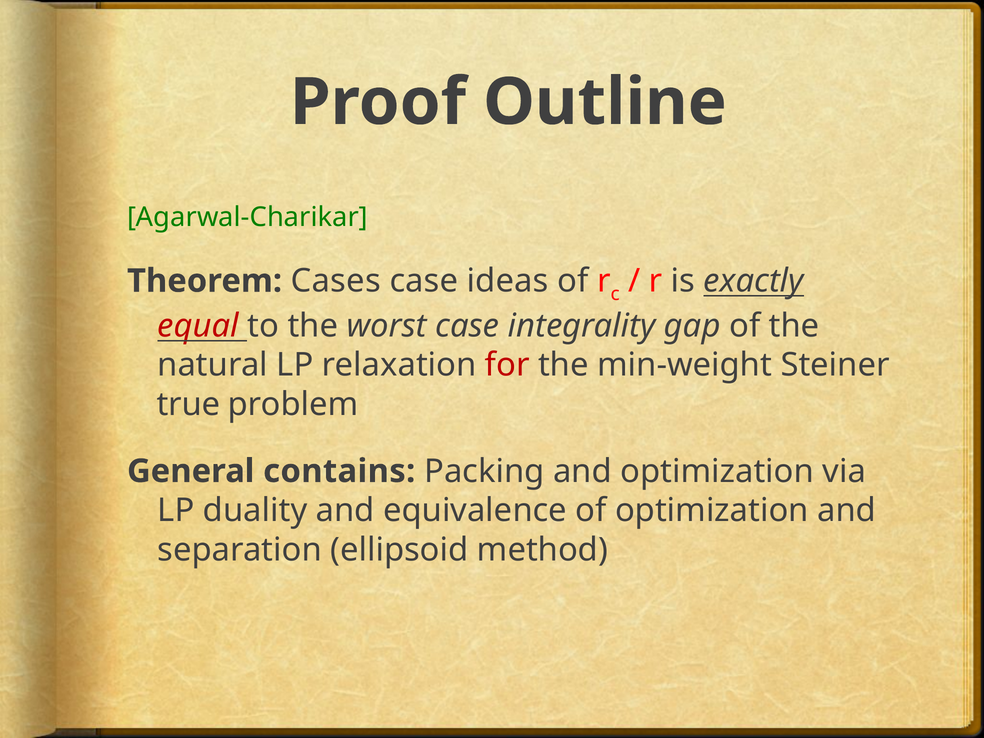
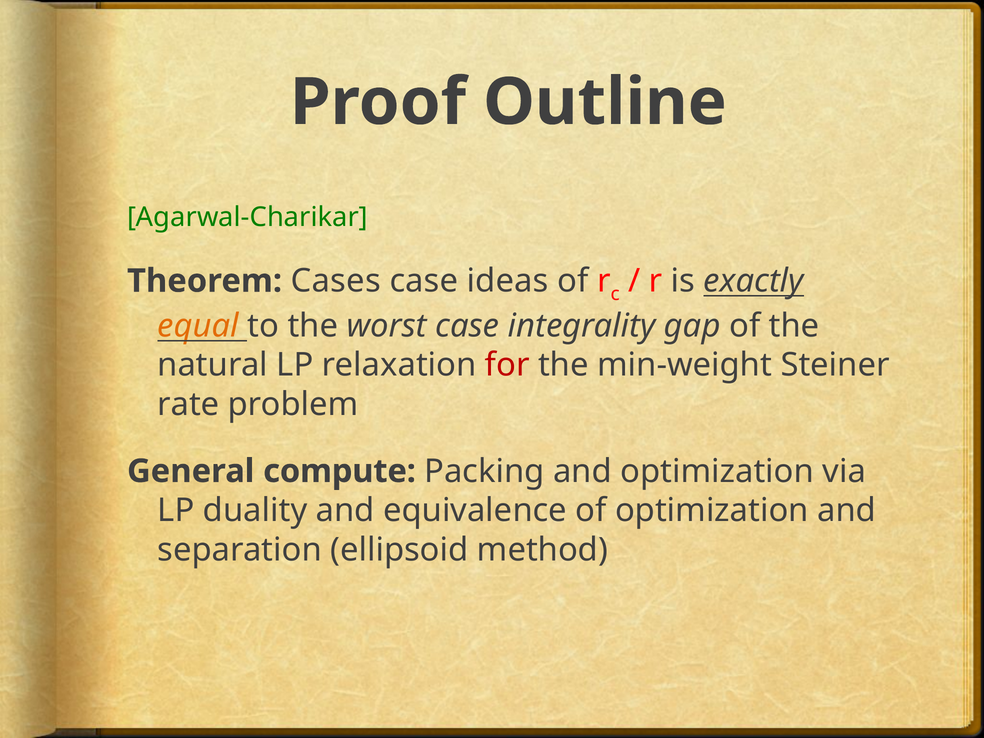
equal colour: red -> orange
true: true -> rate
contains: contains -> compute
